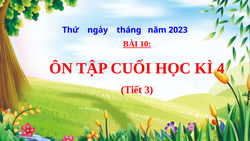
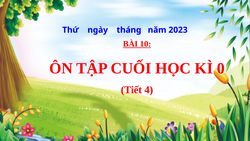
4: 4 -> 0
3: 3 -> 4
